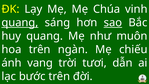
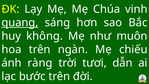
sao underline: present -> none
huy quang: quang -> không
vang: vang -> ràng
